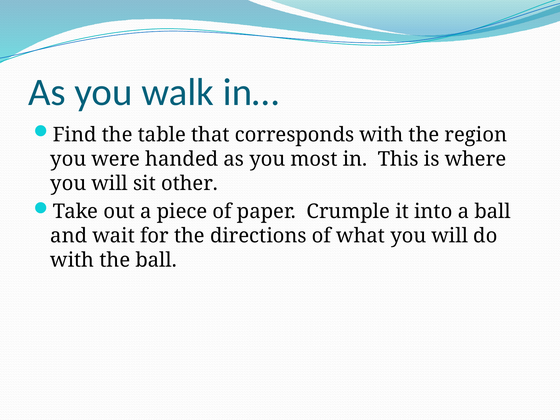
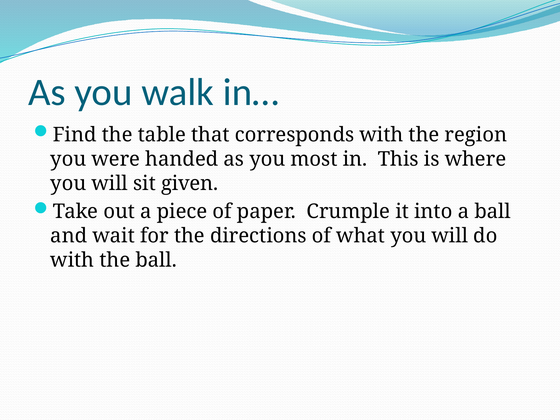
other: other -> given
